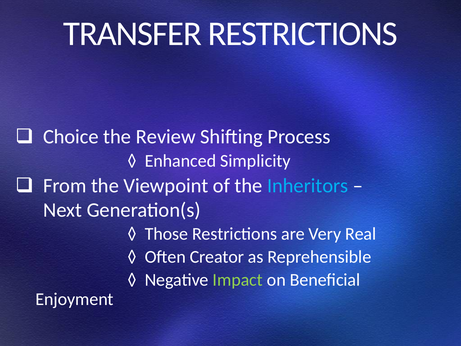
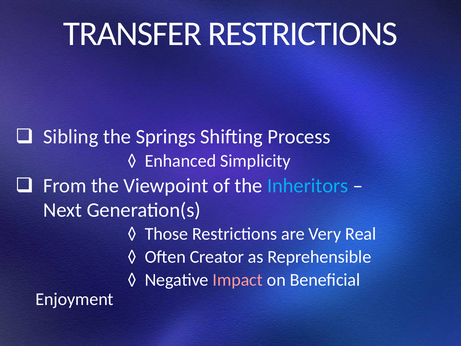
Choice: Choice -> Sibling
Review: Review -> Springs
Impact colour: light green -> pink
